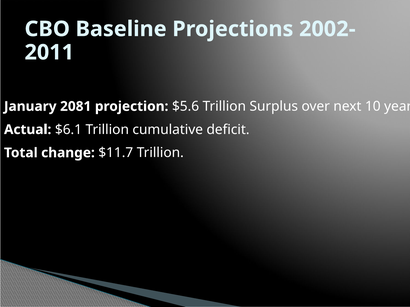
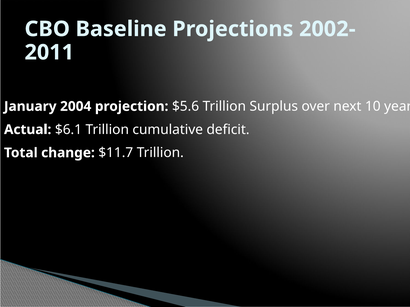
2081: 2081 -> 2004
